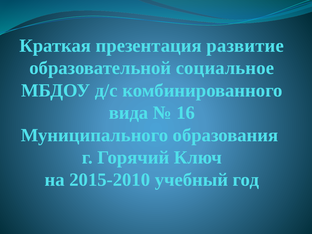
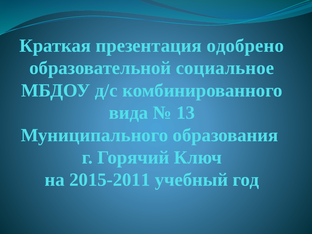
развитие: развитие -> одобрено
16: 16 -> 13
2015-2010: 2015-2010 -> 2015-2011
